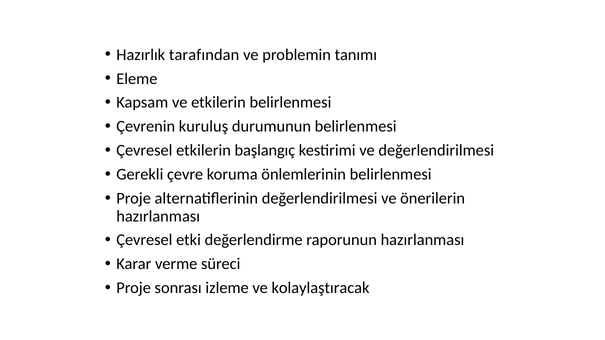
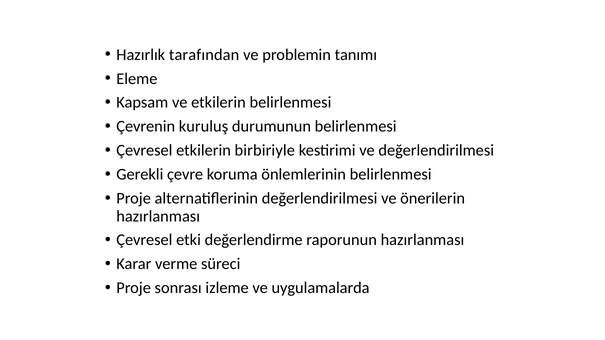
başlangıç: başlangıç -> birbiriyle
kolaylaştıracak: kolaylaştıracak -> uygulamalarda
